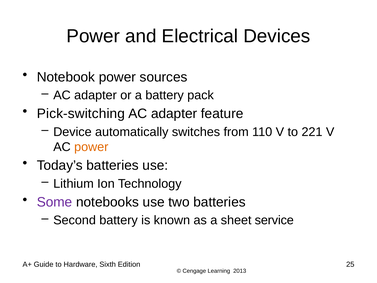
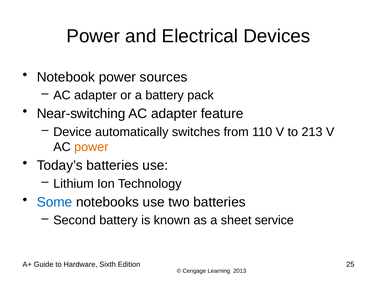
Pick-switching: Pick-switching -> Near-switching
221: 221 -> 213
Some colour: purple -> blue
